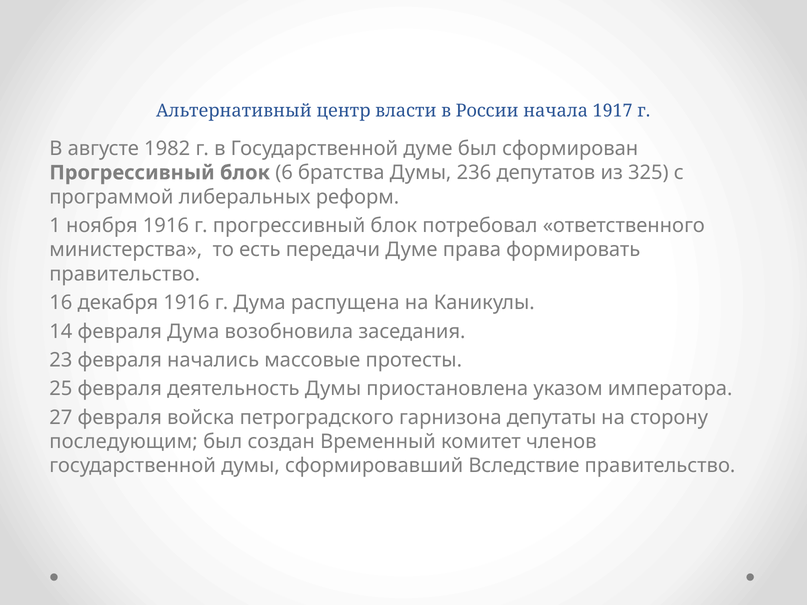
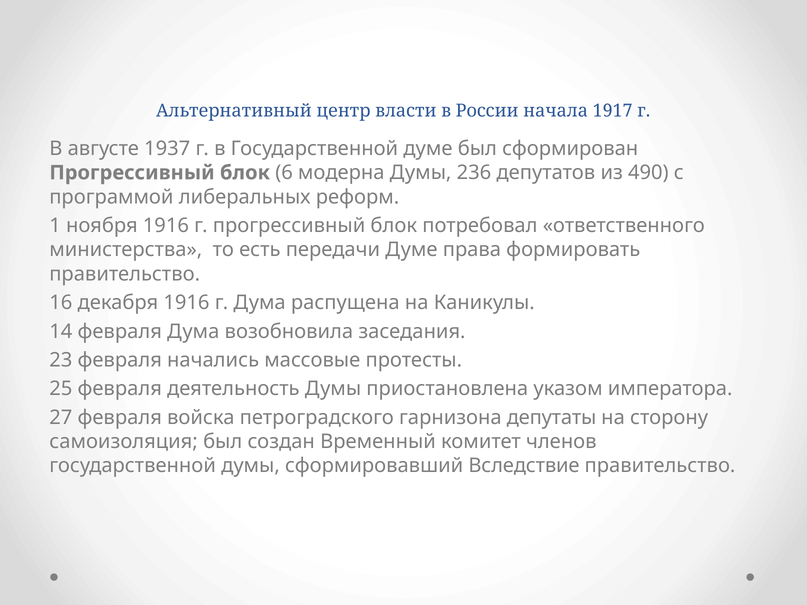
1982: 1982 -> 1937
братства: братства -> модерна
325: 325 -> 490
последующим: последующим -> самоизоляция
